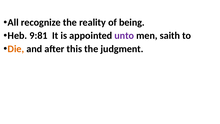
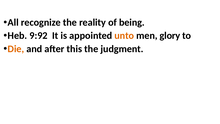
9:81: 9:81 -> 9:92
unto colour: purple -> orange
saith: saith -> glory
